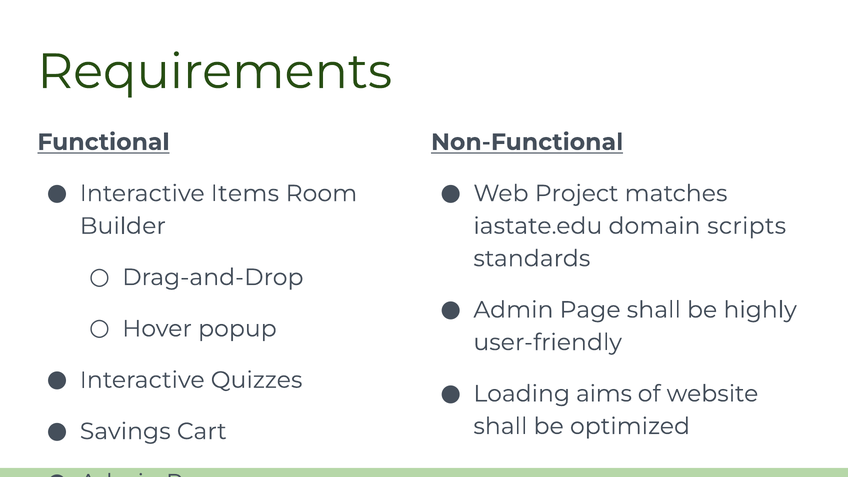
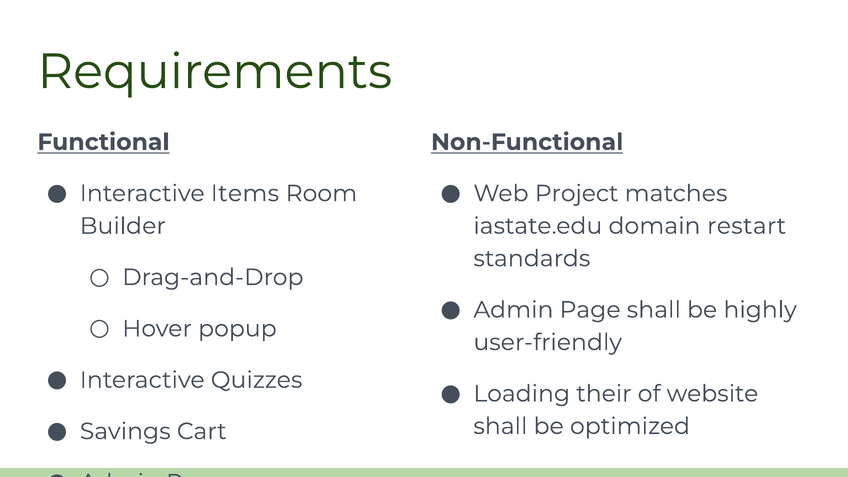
scripts: scripts -> restart
aims: aims -> their
